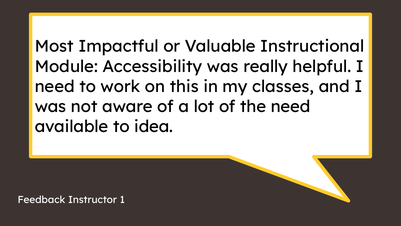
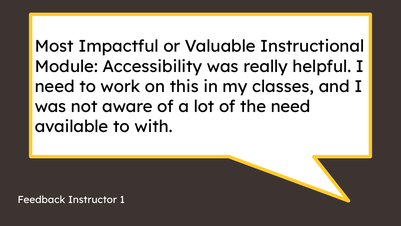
idea: idea -> with
